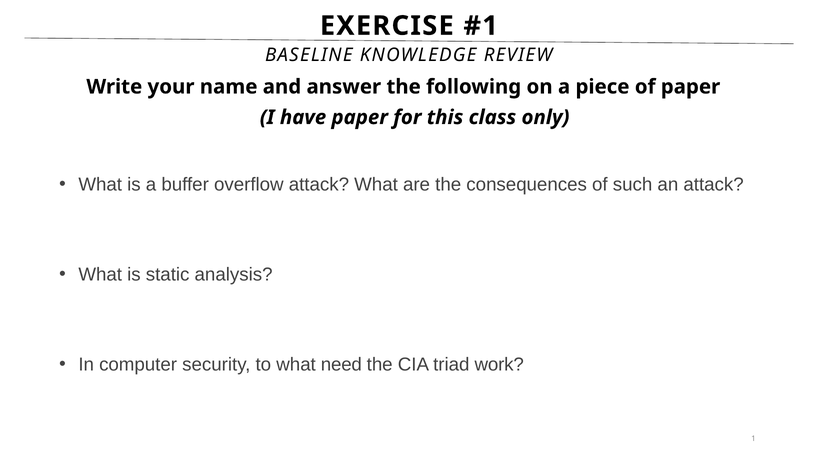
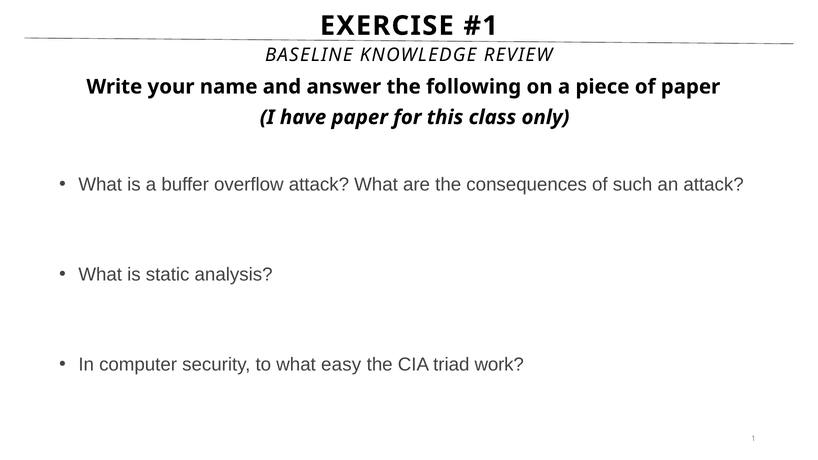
need: need -> easy
